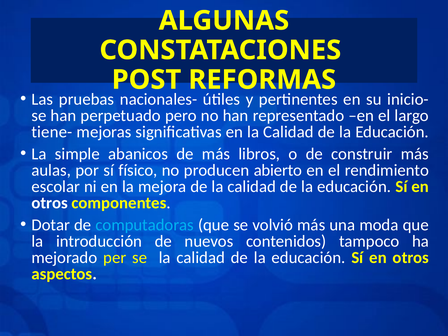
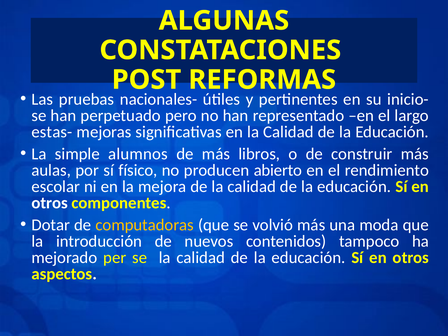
tiene-: tiene- -> estas-
abanicos: abanicos -> alumnos
computadoras colour: light blue -> yellow
